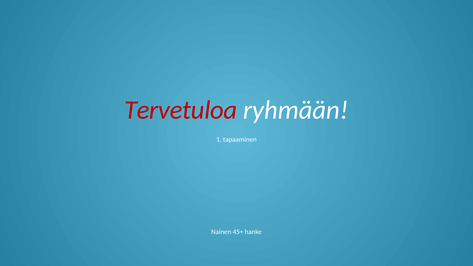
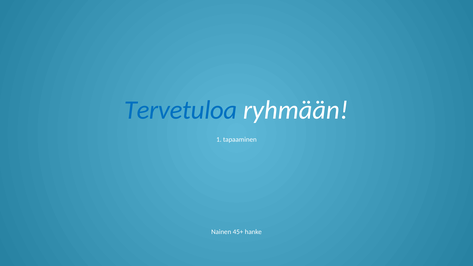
Tervetuloa colour: red -> blue
